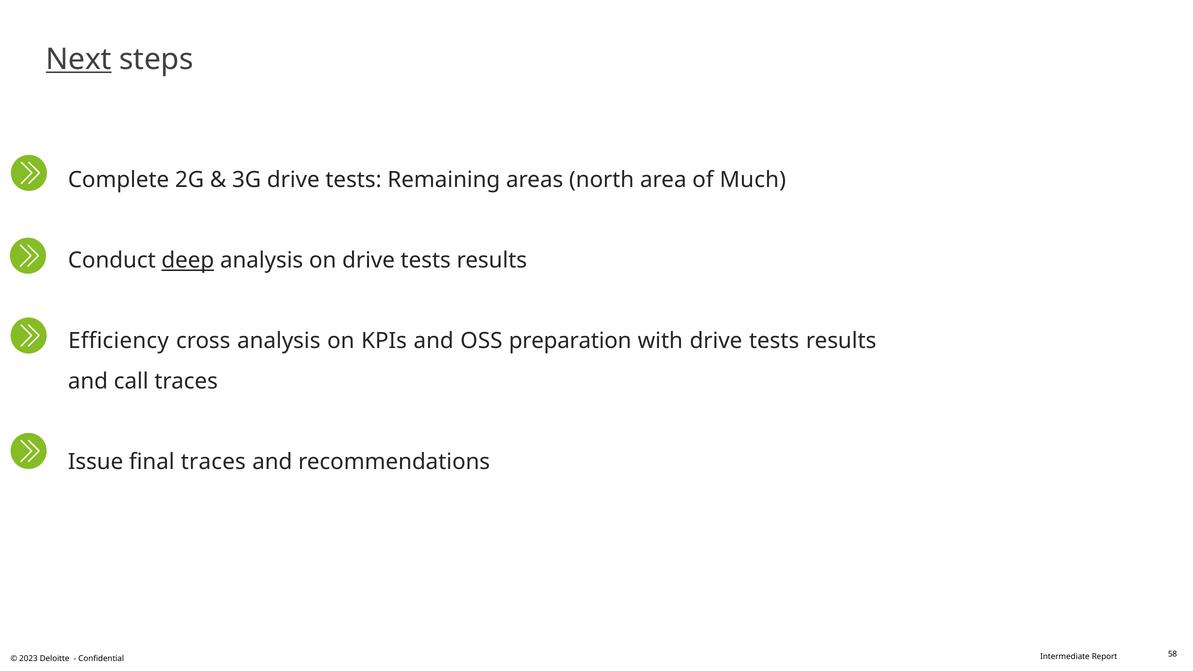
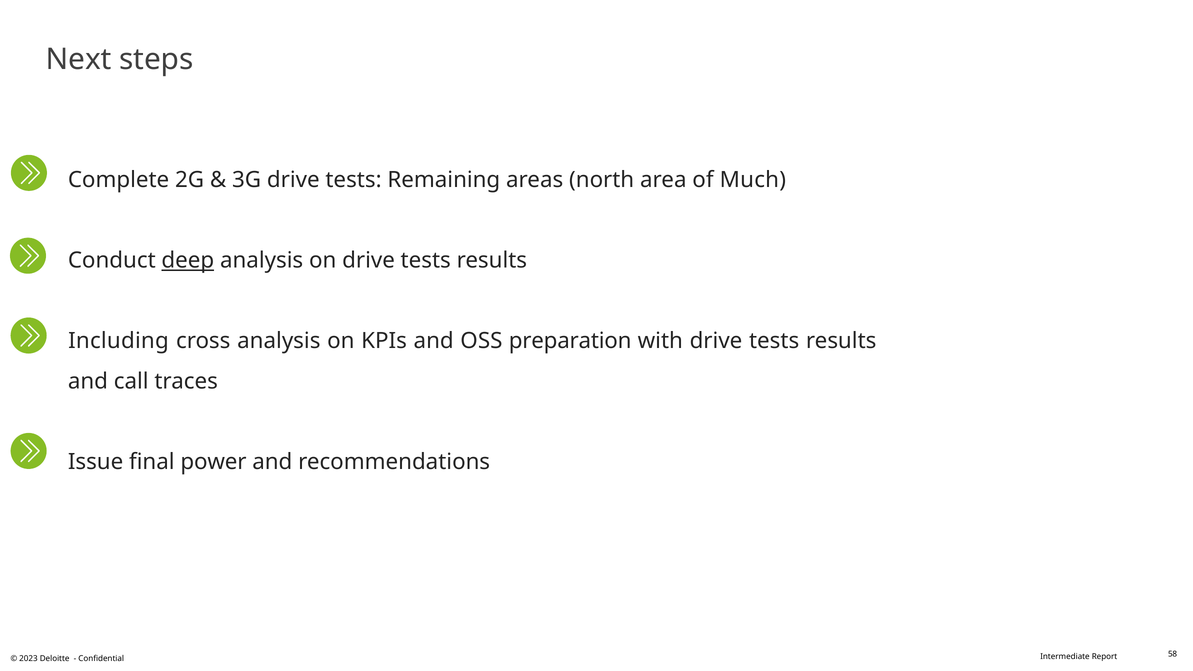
Next underline: present -> none
Efficiency: Efficiency -> Including
final traces: traces -> power
